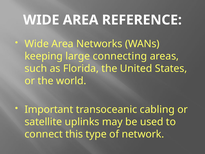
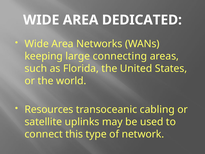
REFERENCE: REFERENCE -> DEDICATED
Important: Important -> Resources
